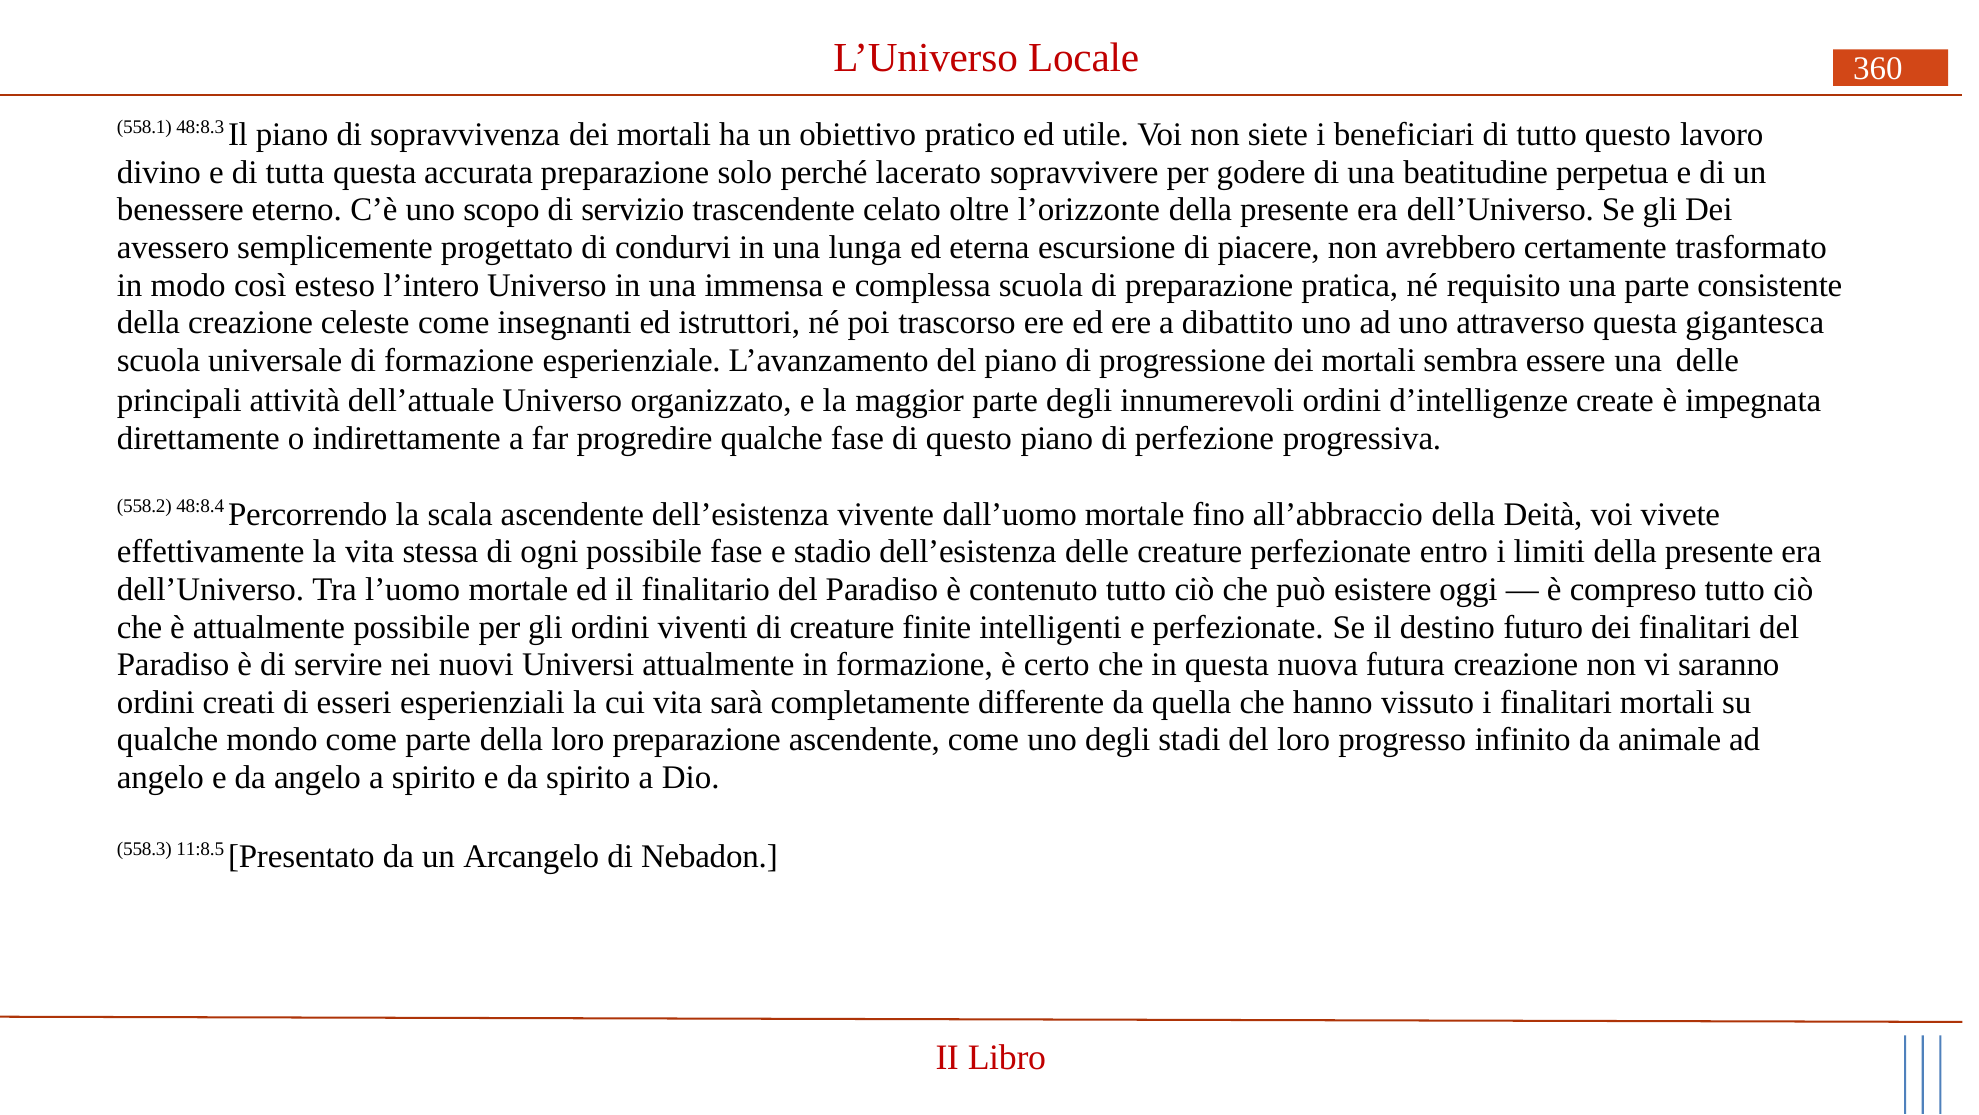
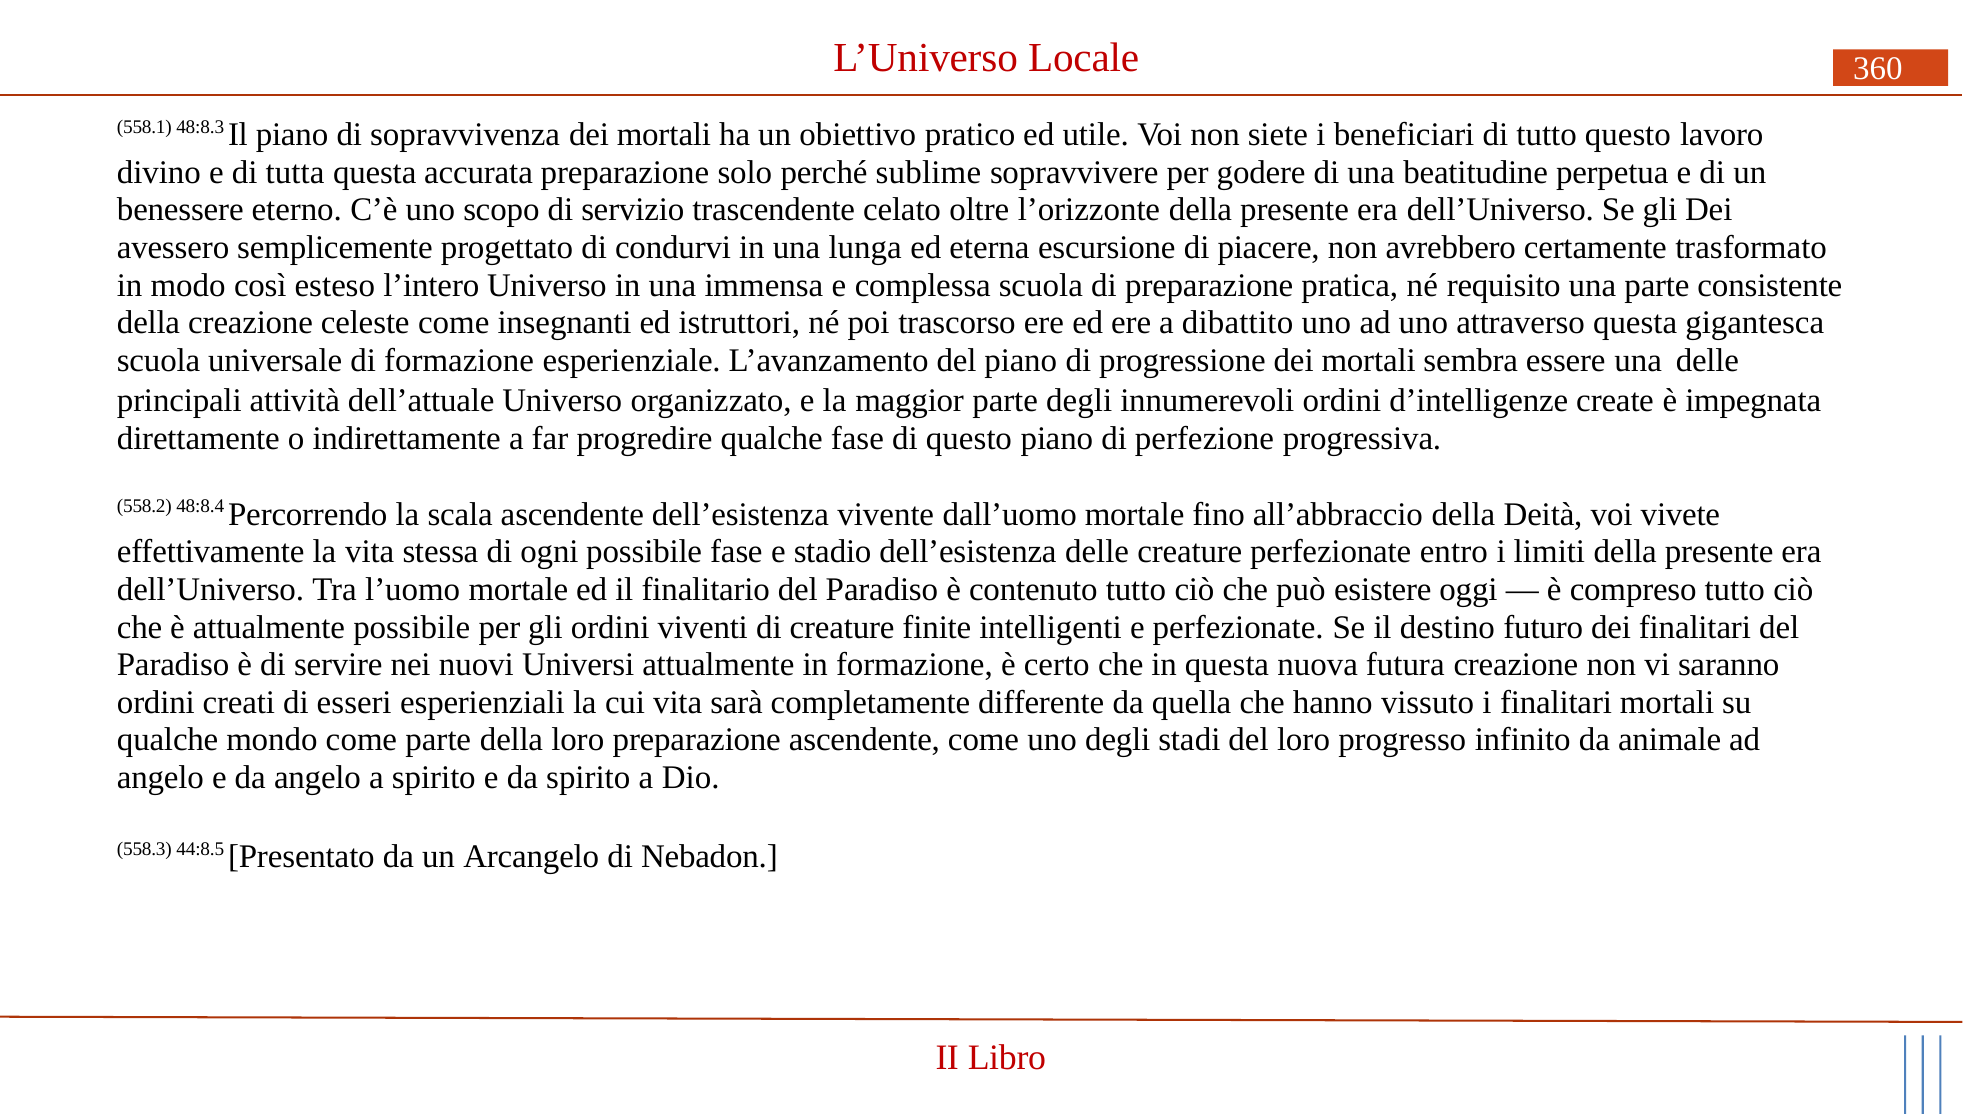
lacerato: lacerato -> sublime
11:8.5: 11:8.5 -> 44:8.5
